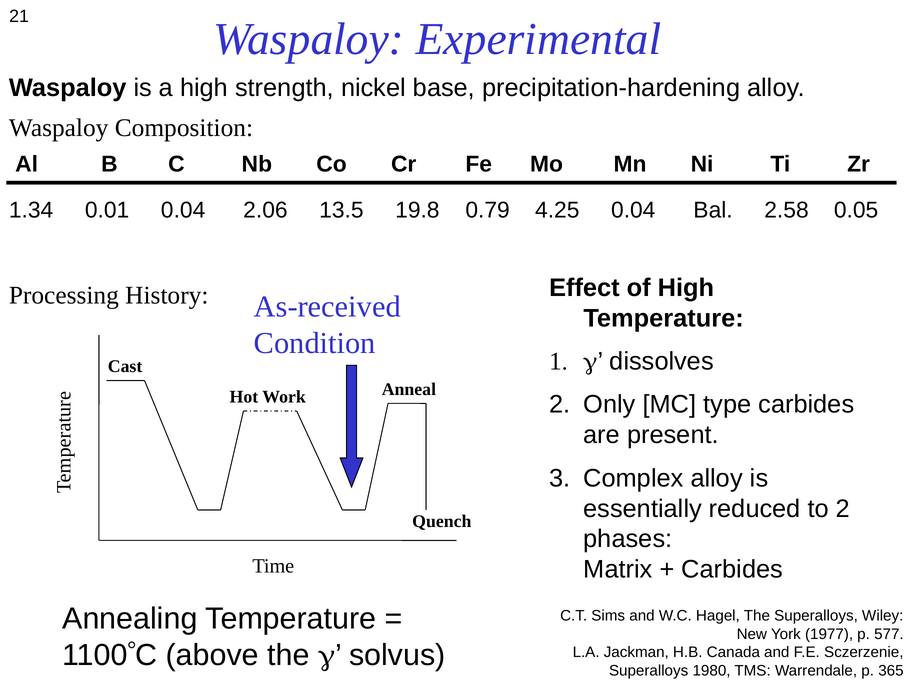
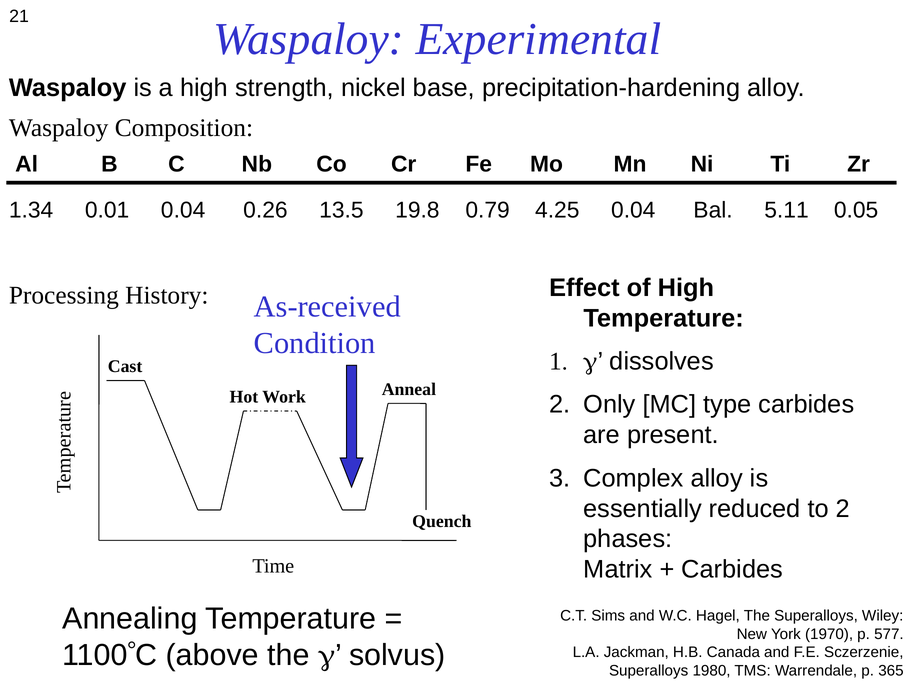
2.06: 2.06 -> 0.26
2.58: 2.58 -> 5.11
1977: 1977 -> 1970
